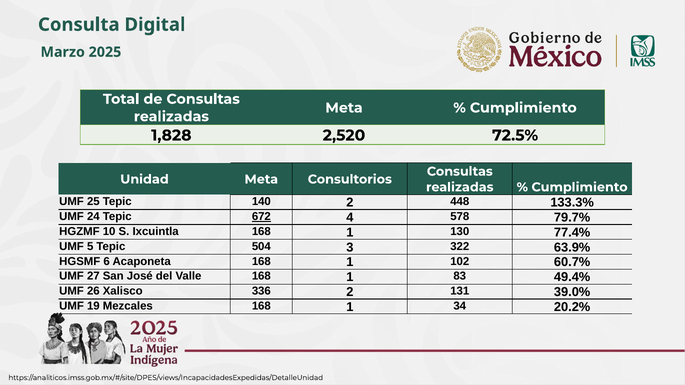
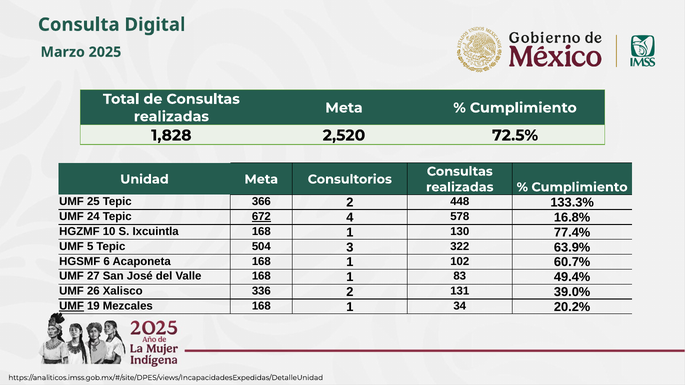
140: 140 -> 366
79.7%: 79.7% -> 16.8%
UMF at (72, 306) underline: none -> present
